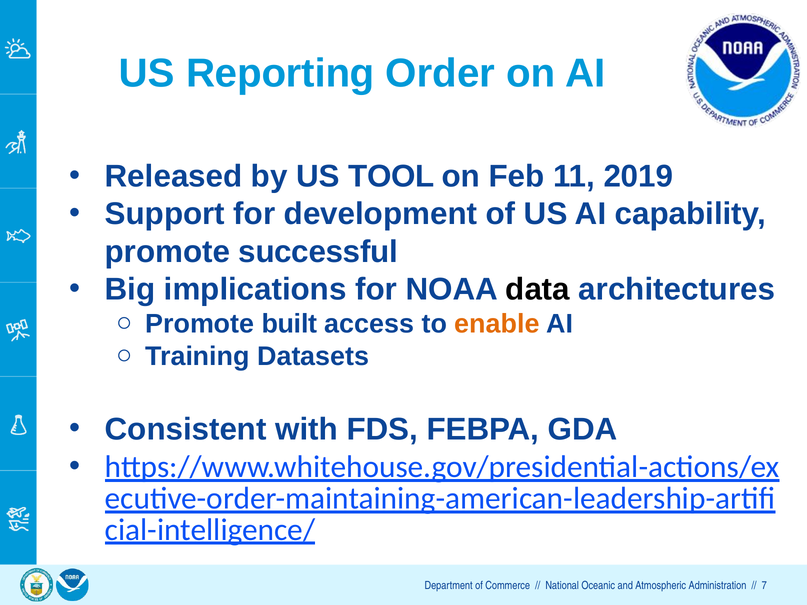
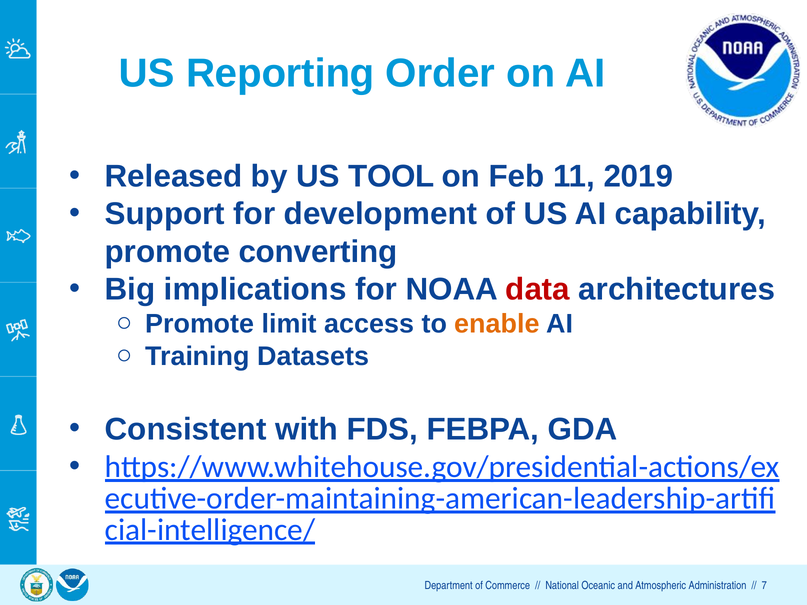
successful: successful -> converting
data colour: black -> red
built: built -> limit
